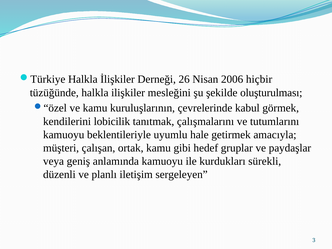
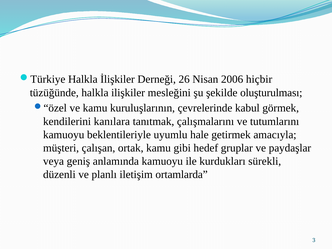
lobicilik: lobicilik -> kanılara
sergeleyen: sergeleyen -> ortamlarda
